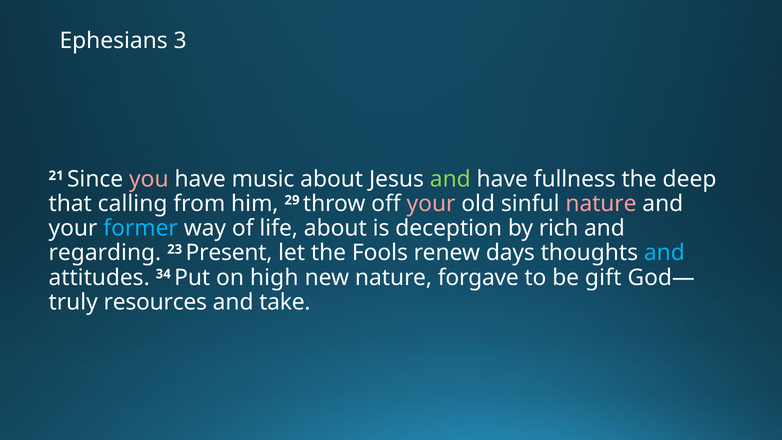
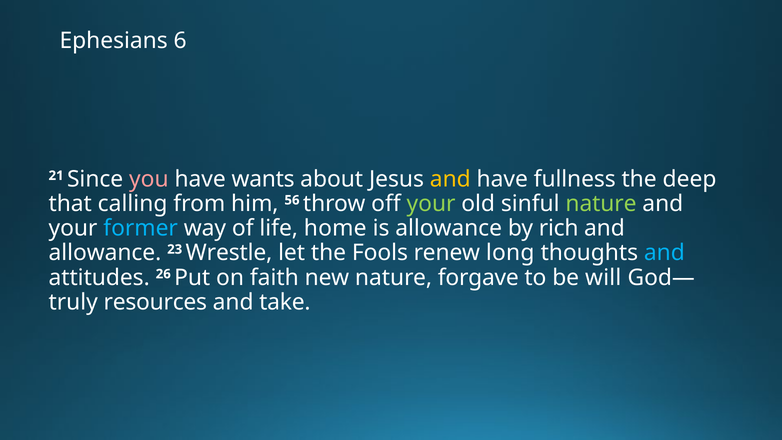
3: 3 -> 6
music: music -> wants
and at (450, 179) colour: light green -> yellow
29: 29 -> 56
your at (431, 204) colour: pink -> light green
nature at (601, 204) colour: pink -> light green
life about: about -> home
is deception: deception -> allowance
regarding at (105, 253): regarding -> allowance
Present: Present -> Wrestle
days: days -> long
34: 34 -> 26
high: high -> faith
gift: gift -> will
